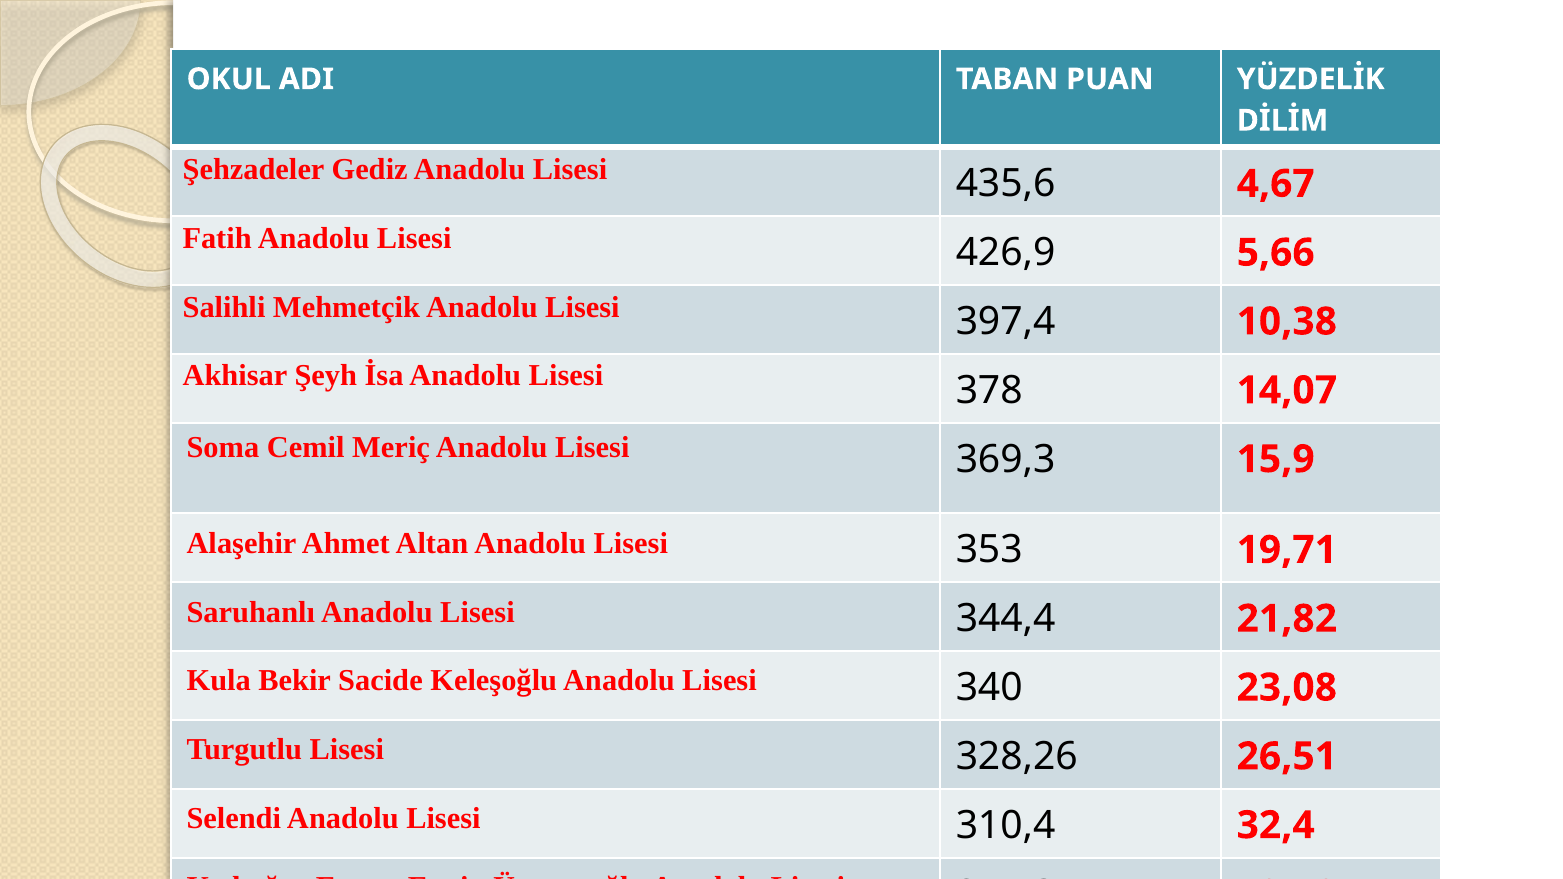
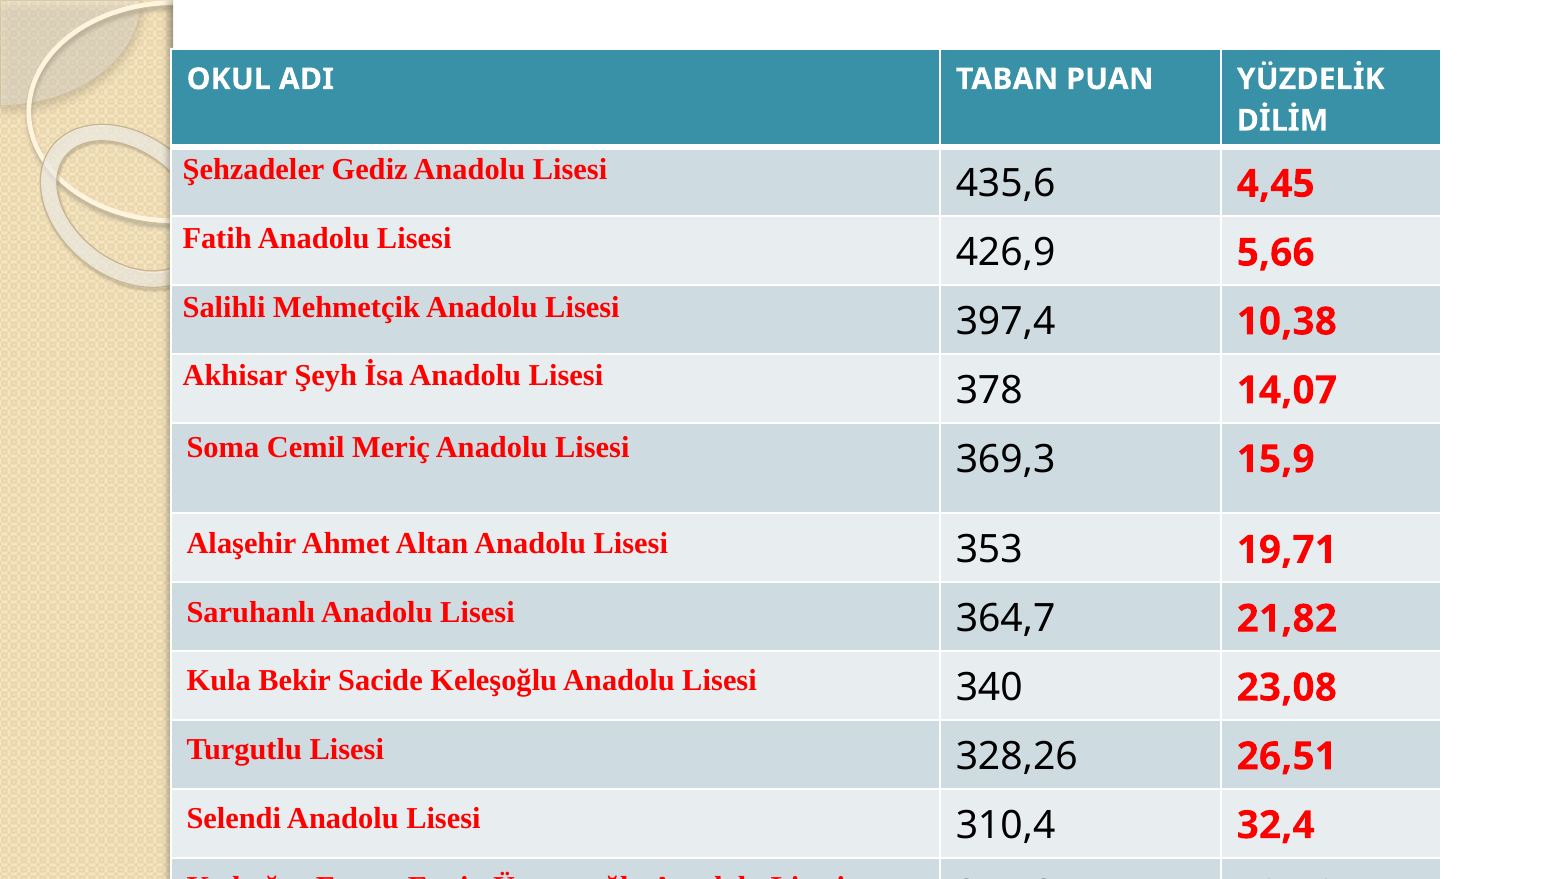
4,67: 4,67 -> 4,45
344,4: 344,4 -> 364,7
